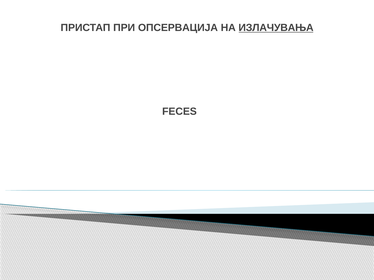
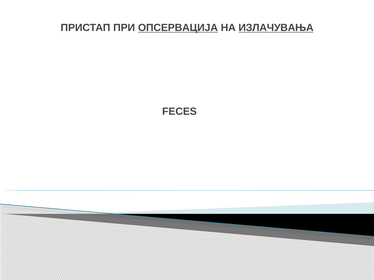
ОПСЕРВАЦИЈА underline: none -> present
